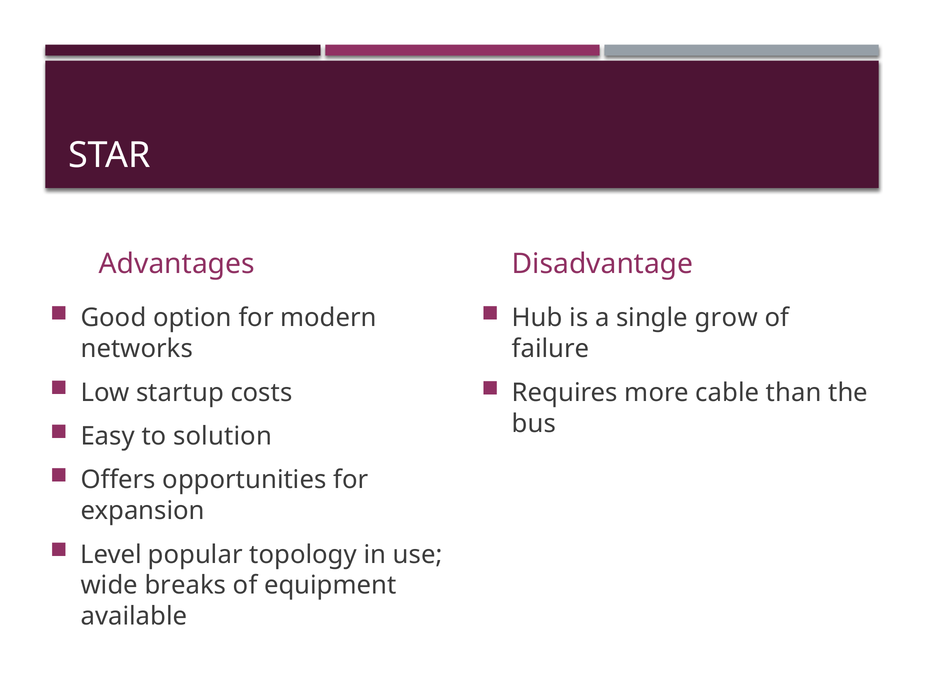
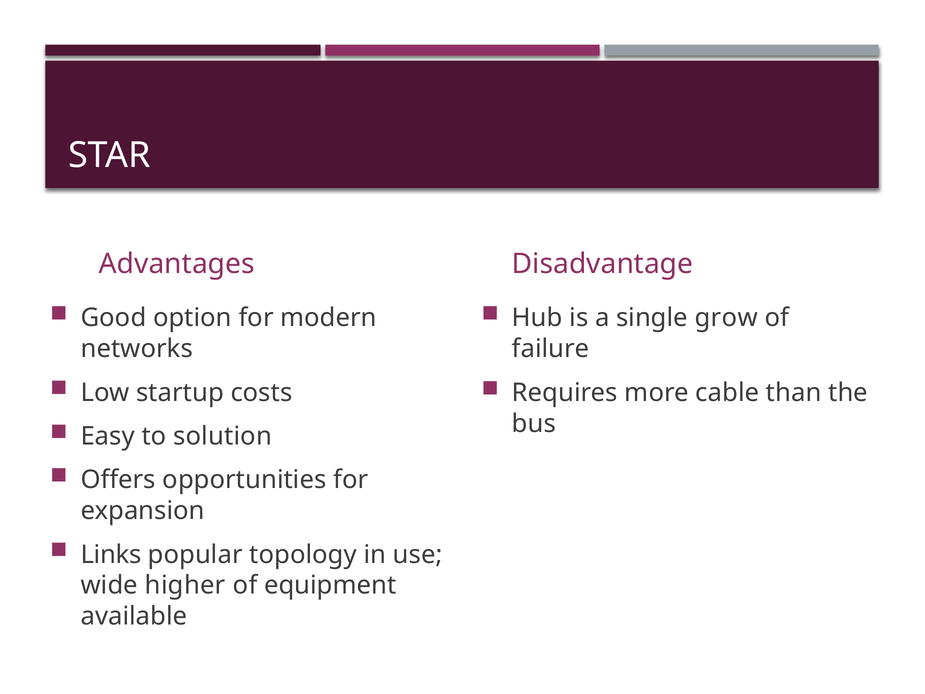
Level: Level -> Links
breaks: breaks -> higher
